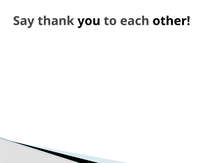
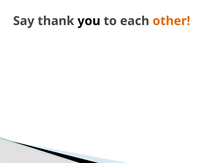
other colour: black -> orange
